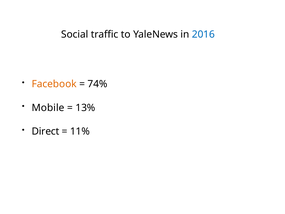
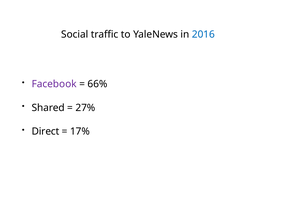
Facebook colour: orange -> purple
74%: 74% -> 66%
Mobile: Mobile -> Shared
13%: 13% -> 27%
11%: 11% -> 17%
